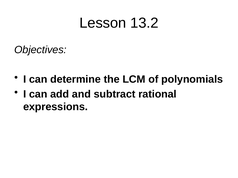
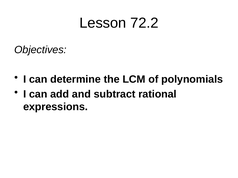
13.2: 13.2 -> 72.2
